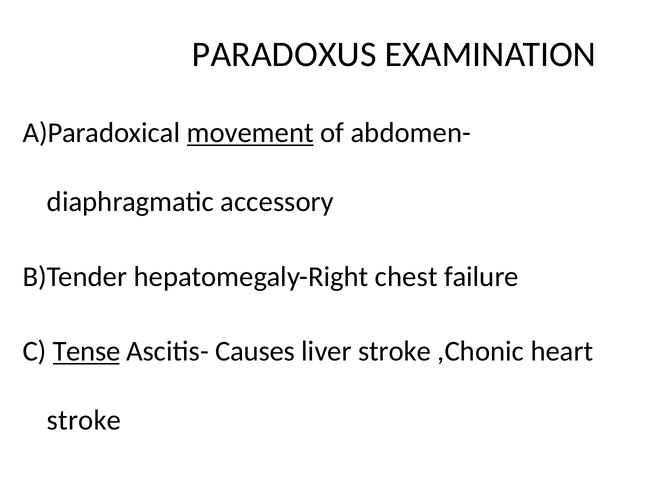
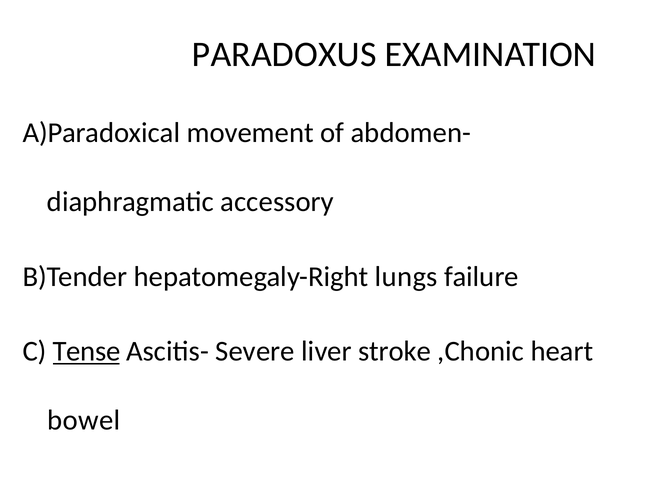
movement underline: present -> none
chest: chest -> lungs
Causes: Causes -> Severe
stroke at (84, 420): stroke -> bowel
